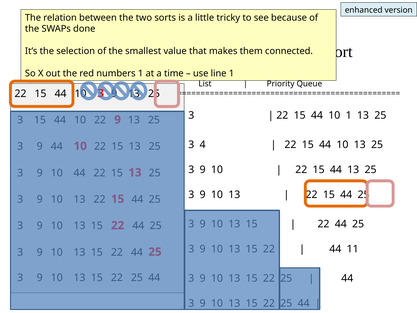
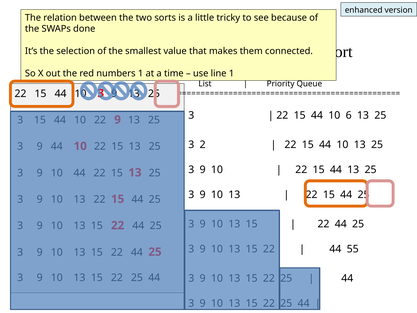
10 1: 1 -> 6
3 4: 4 -> 2
11: 11 -> 55
